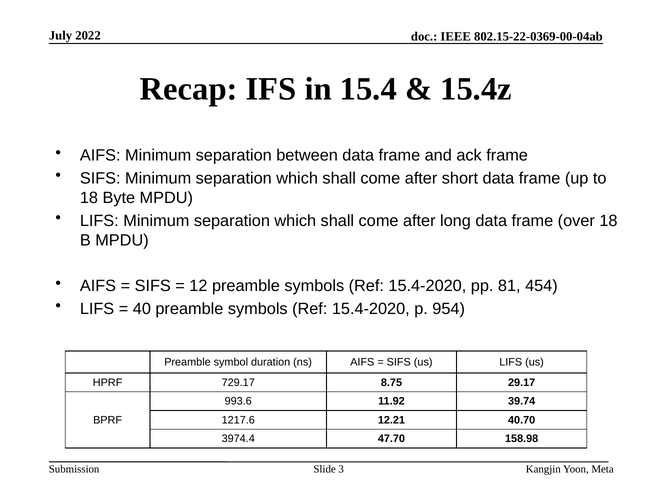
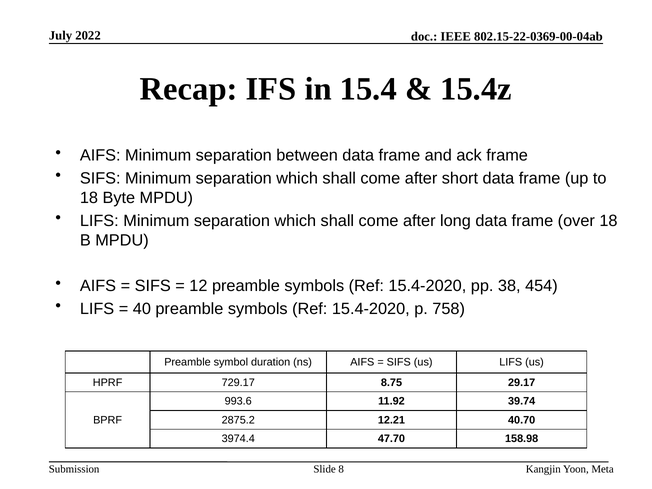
81: 81 -> 38
954: 954 -> 758
1217.6: 1217.6 -> 2875.2
3: 3 -> 8
